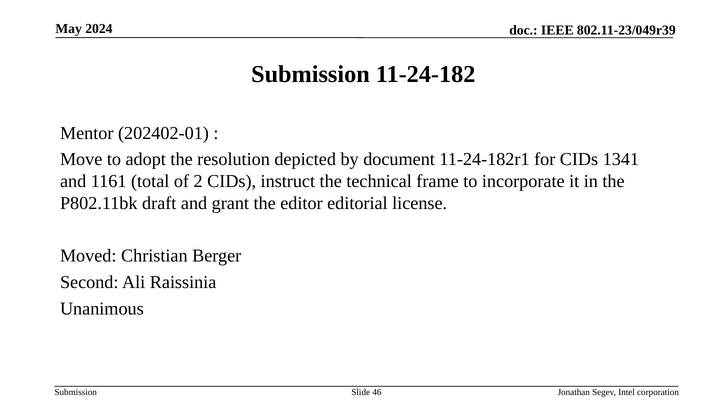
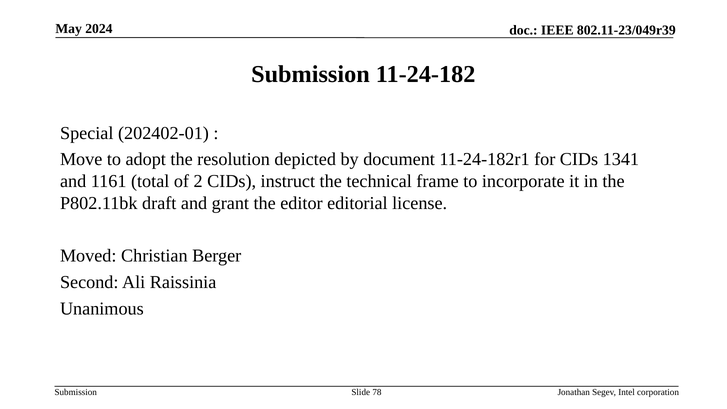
Mentor: Mentor -> Special
46: 46 -> 78
